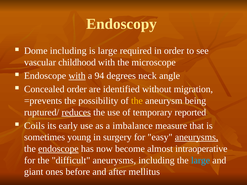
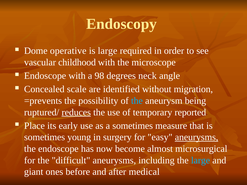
Dome including: including -> operative
with at (77, 76) underline: present -> none
94: 94 -> 98
Concealed order: order -> scale
the at (137, 101) colour: yellow -> light blue
Coils: Coils -> Place
a imbalance: imbalance -> sometimes
endoscope at (58, 149) underline: present -> none
intraoperative: intraoperative -> microsurgical
mellitus: mellitus -> medical
